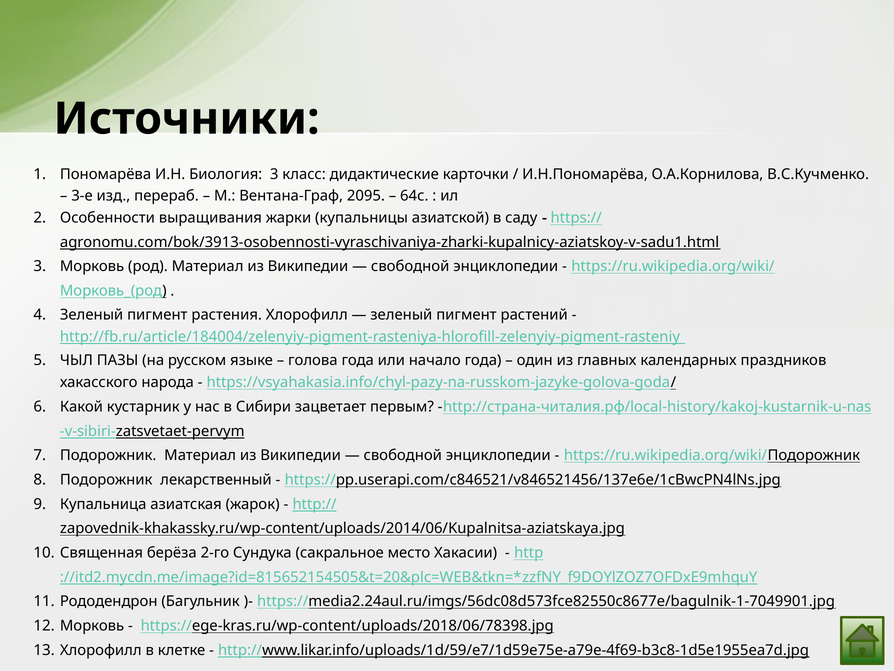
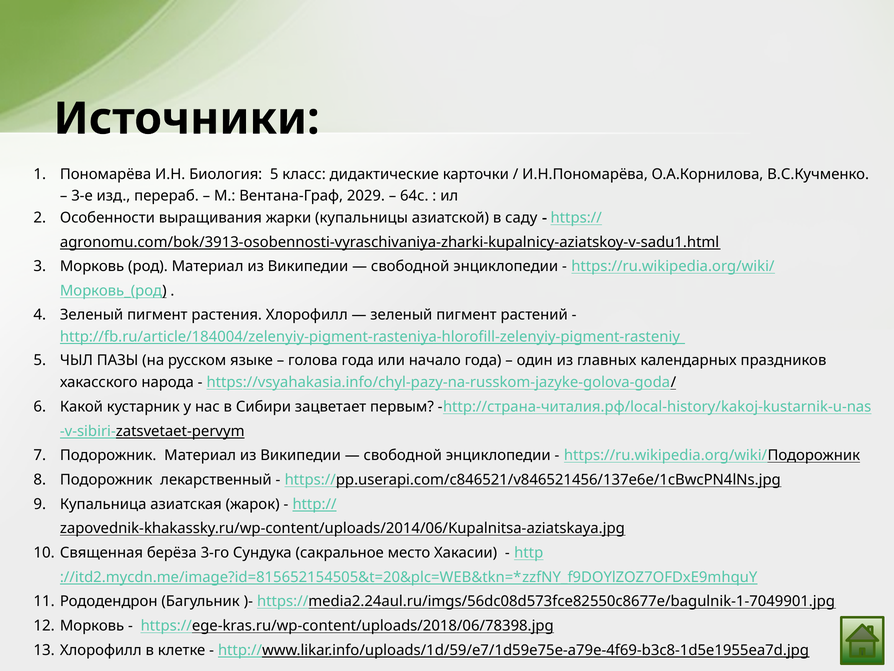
Биология 3: 3 -> 5
2095: 2095 -> 2029
2-го: 2-го -> 3-го
